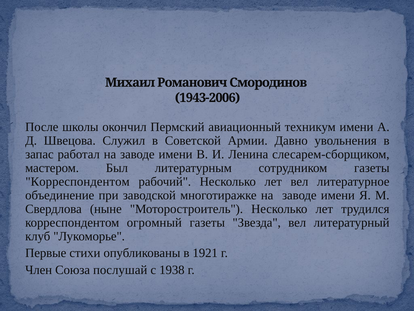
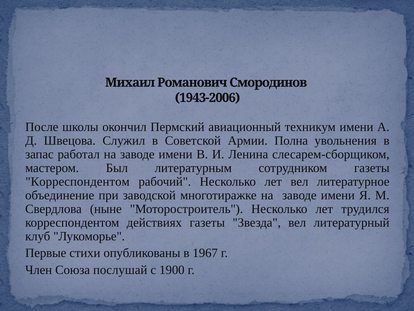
Давно: Давно -> Полна
огромный: огромный -> действиях
1921: 1921 -> 1967
1938: 1938 -> 1900
